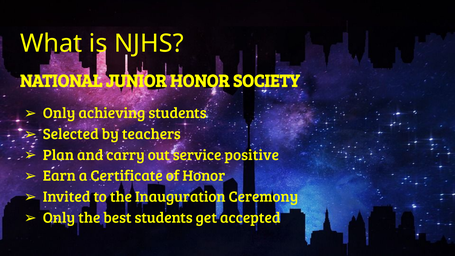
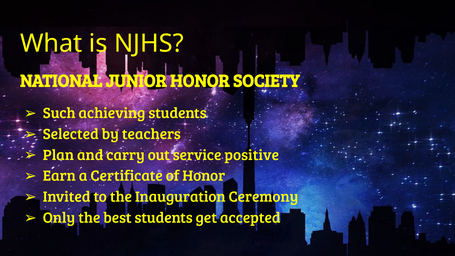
Only at (59, 113): Only -> Such
